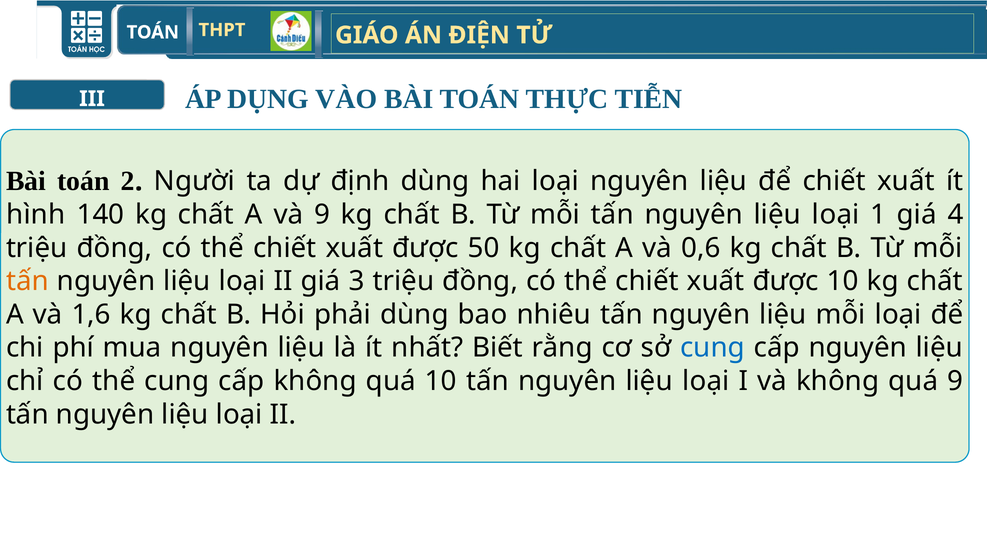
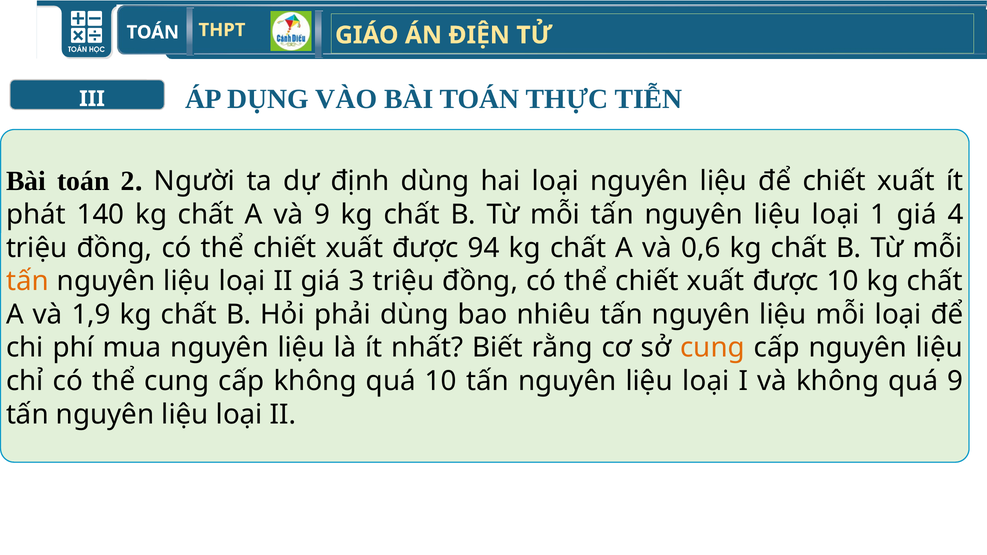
hình: hình -> phát
50: 50 -> 94
1,6: 1,6 -> 1,9
cung at (712, 348) colour: blue -> orange
